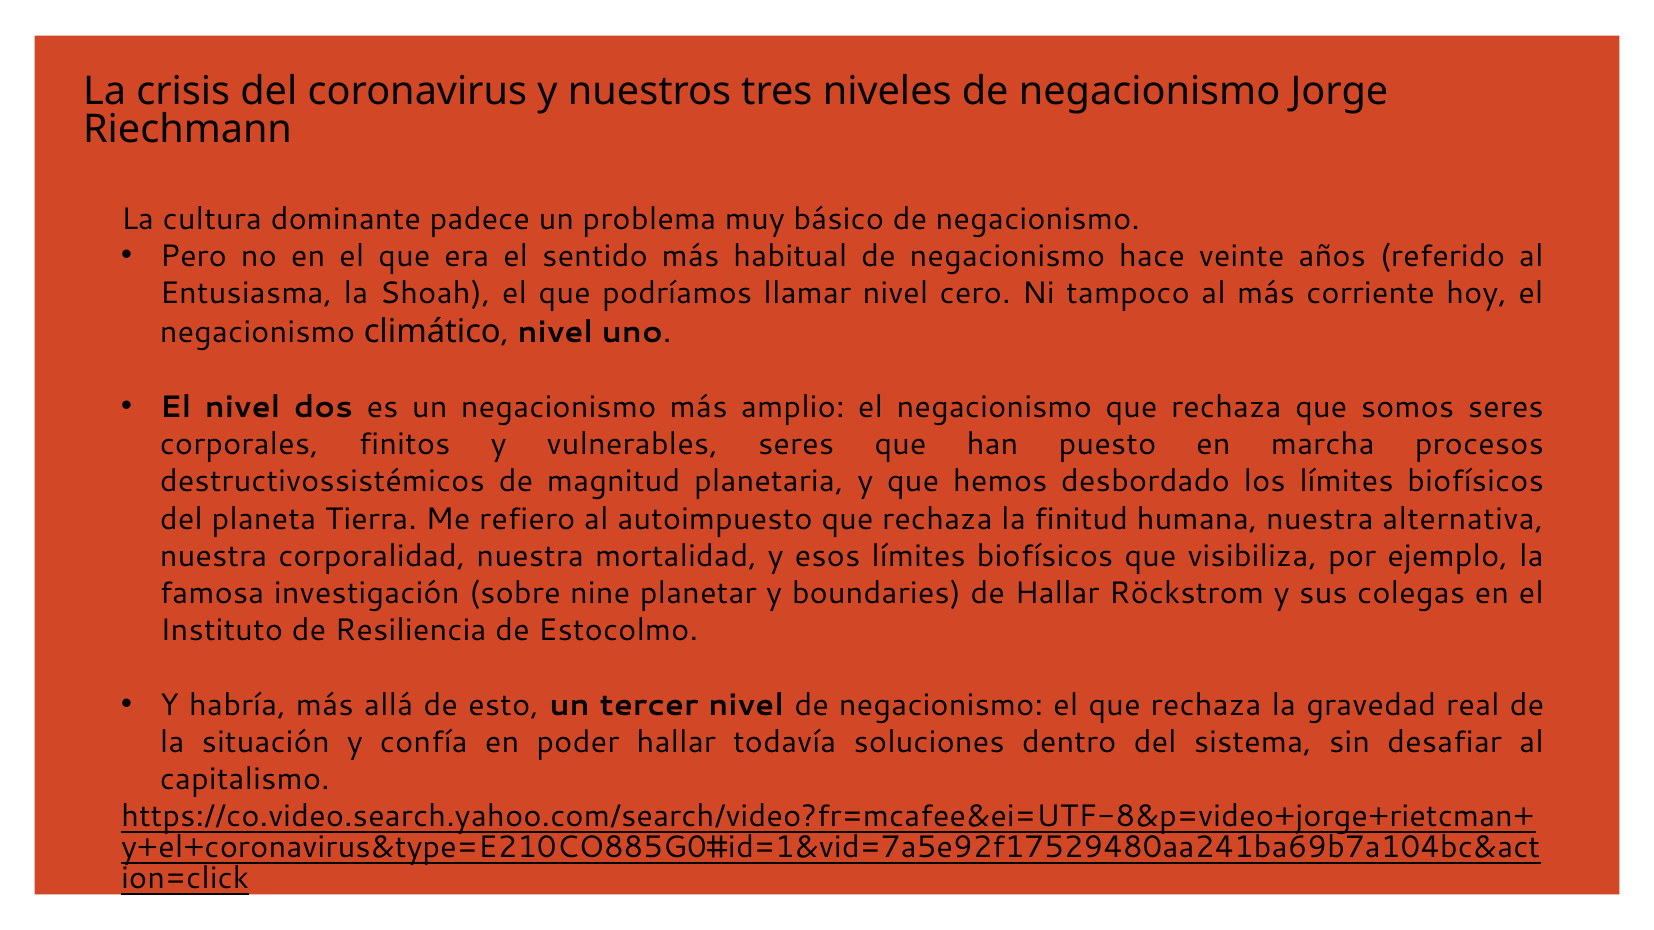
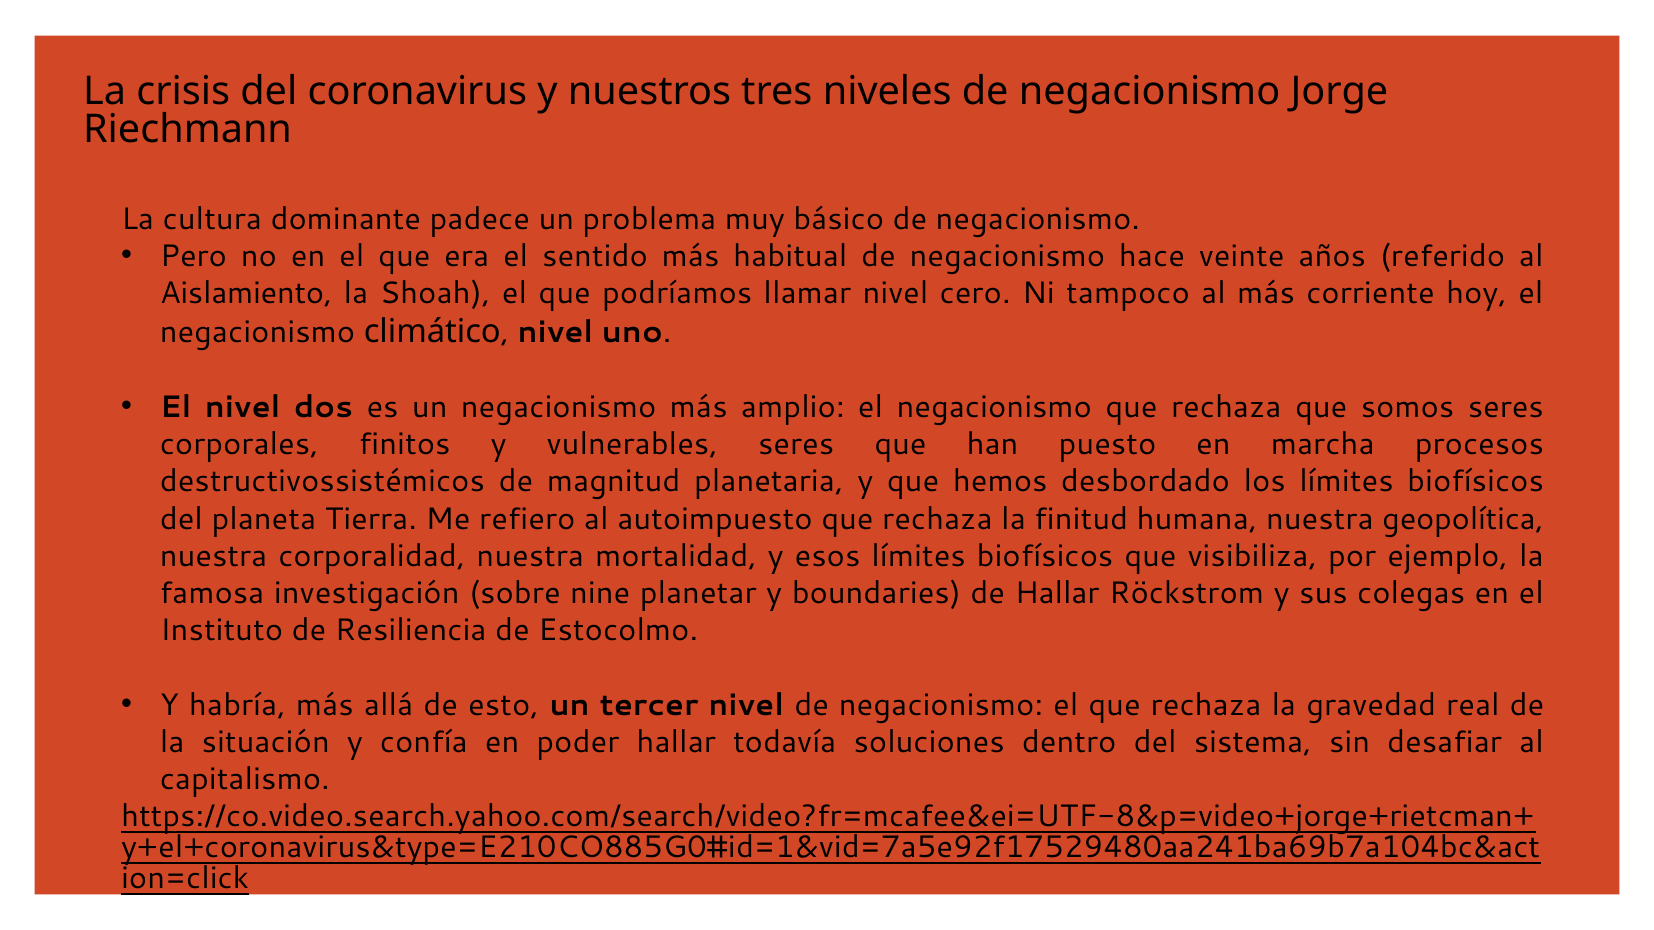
Entusiasma: Entusiasma -> Aislamiento
alternativa: alternativa -> geopolítica
